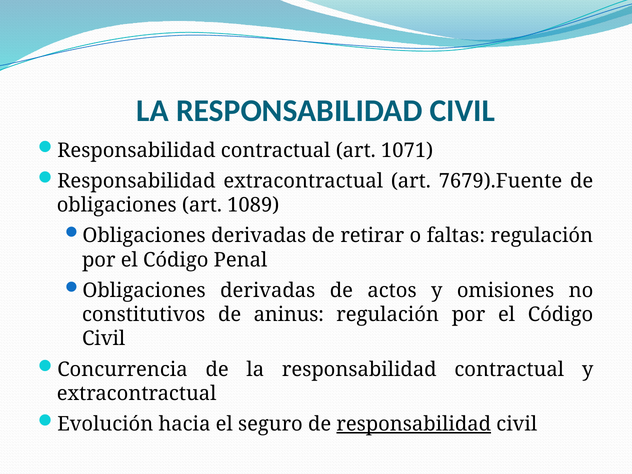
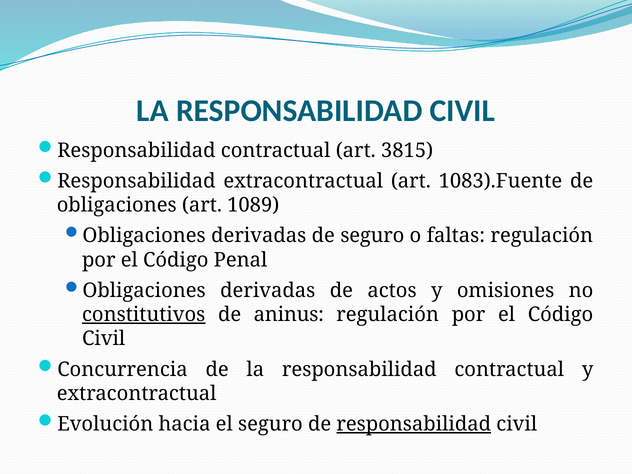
1071: 1071 -> 3815
7679).Fuente: 7679).Fuente -> 1083).Fuente
de retirar: retirar -> seguro
constitutivos underline: none -> present
